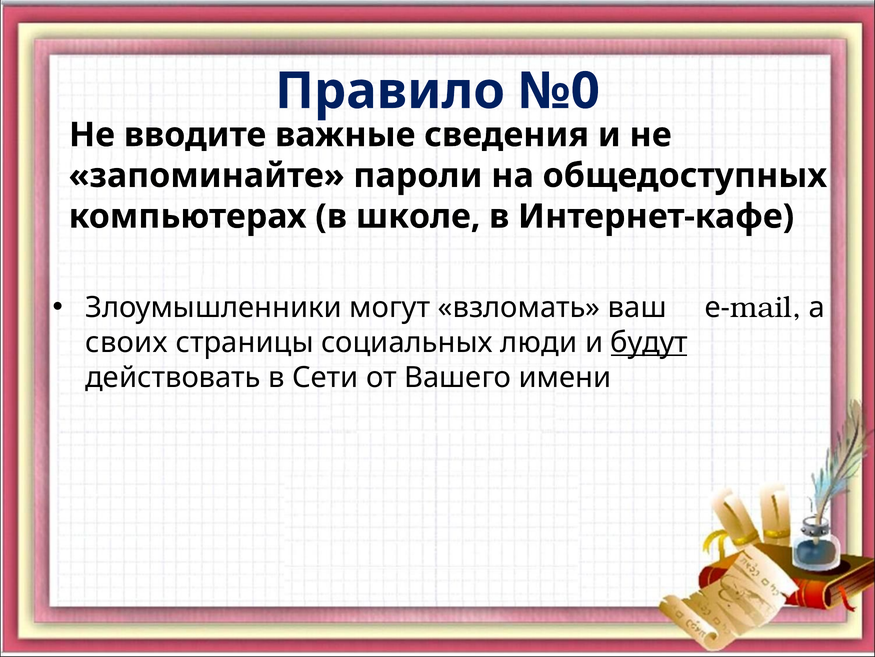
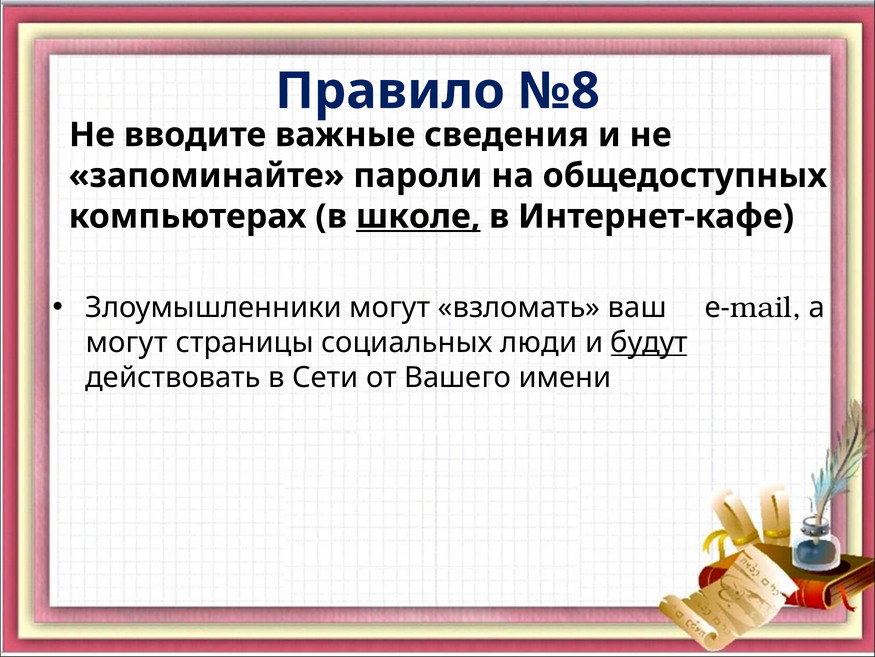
№0: №0 -> №8
школе underline: none -> present
своих at (127, 342): своих -> могут
